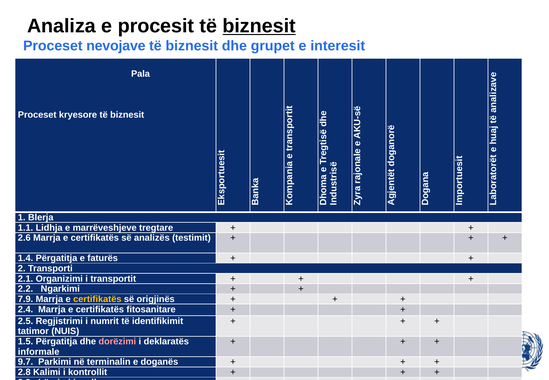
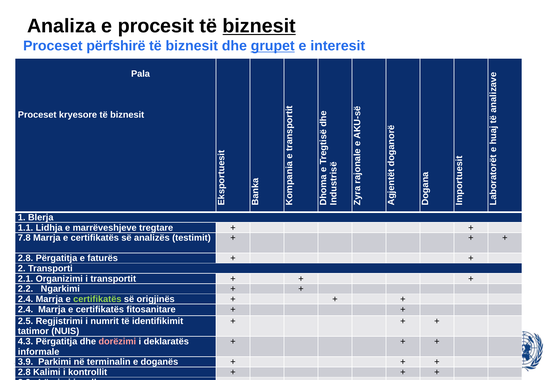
nevojave: nevojave -> përfshirë
grupet underline: none -> present
2.6: 2.6 -> 7.8
1.4 at (26, 258): 1.4 -> 2.8
7.9 at (26, 299): 7.9 -> 2.4
certifikatës at (97, 299) colour: yellow -> light green
1.5: 1.5 -> 4.3
9.7: 9.7 -> 3.9
